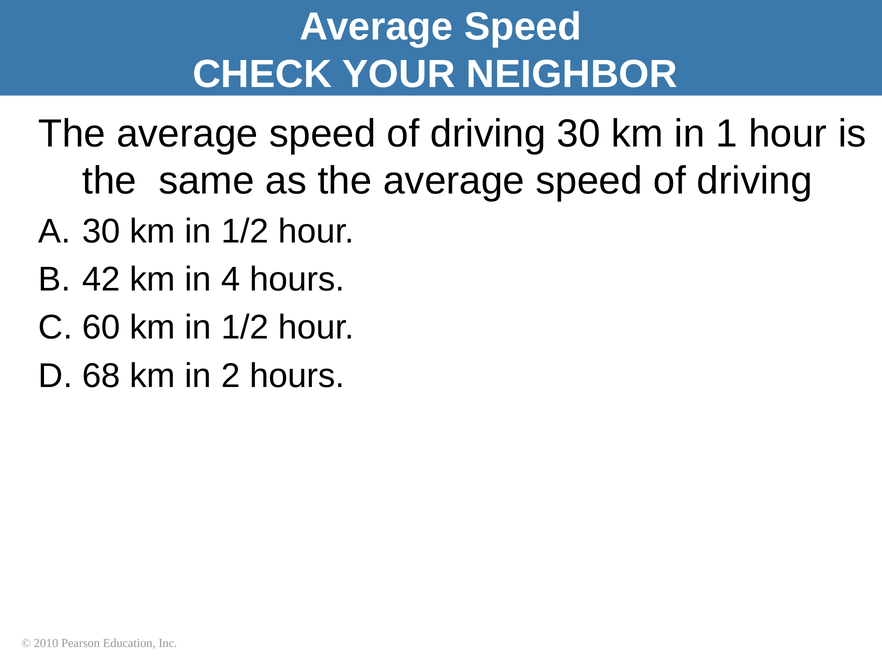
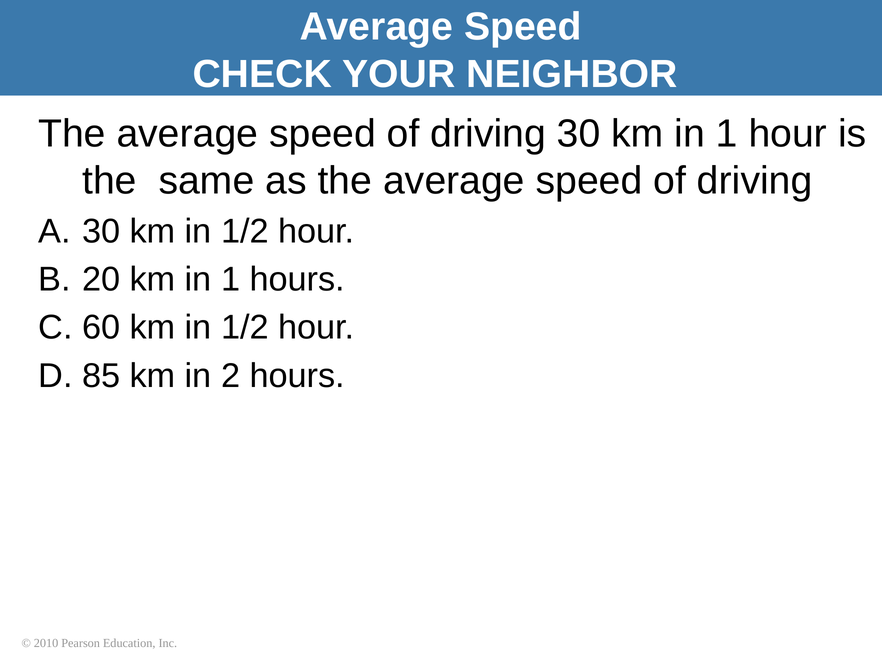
42: 42 -> 20
4 at (231, 279): 4 -> 1
68: 68 -> 85
